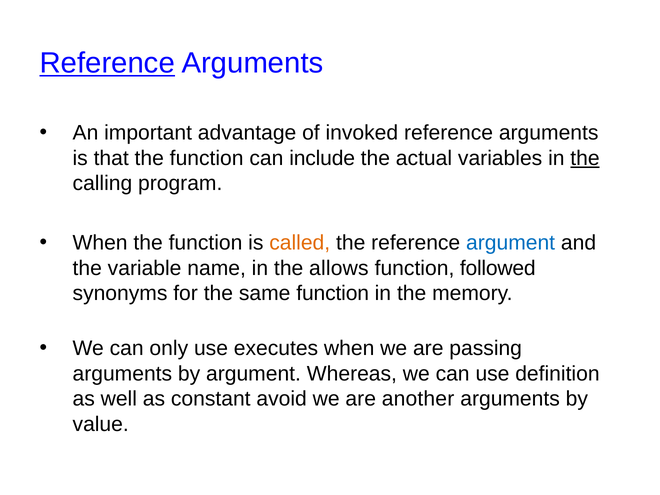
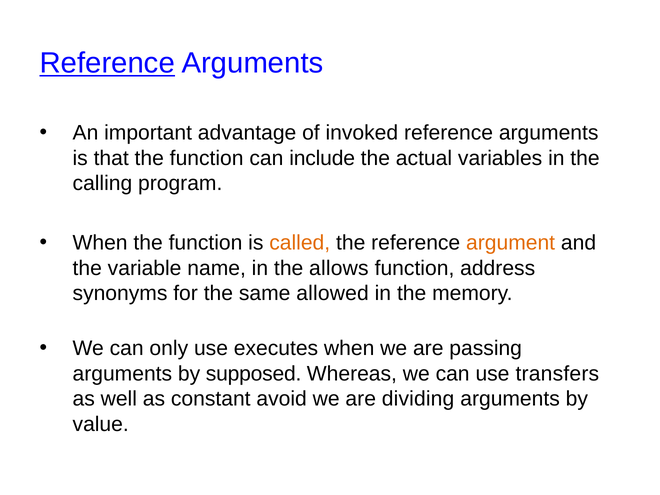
the at (585, 158) underline: present -> none
argument at (511, 243) colour: blue -> orange
followed: followed -> address
same function: function -> allowed
by argument: argument -> supposed
definition: definition -> transfers
another: another -> dividing
